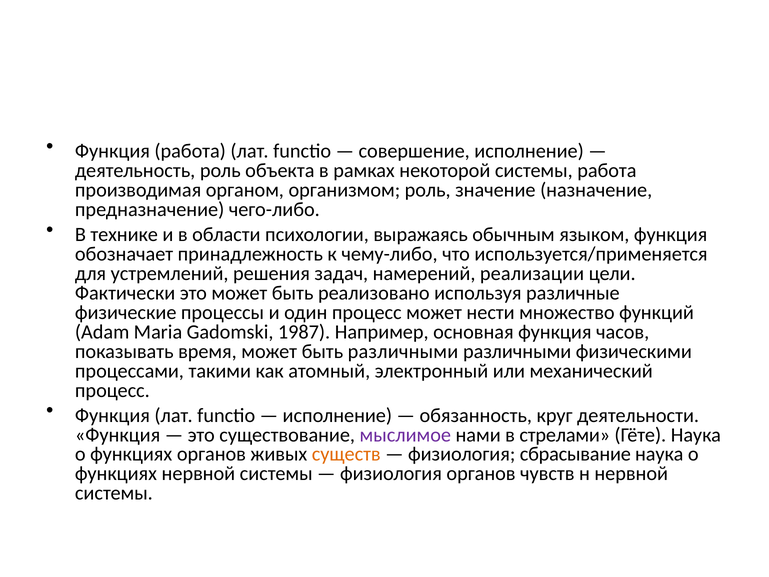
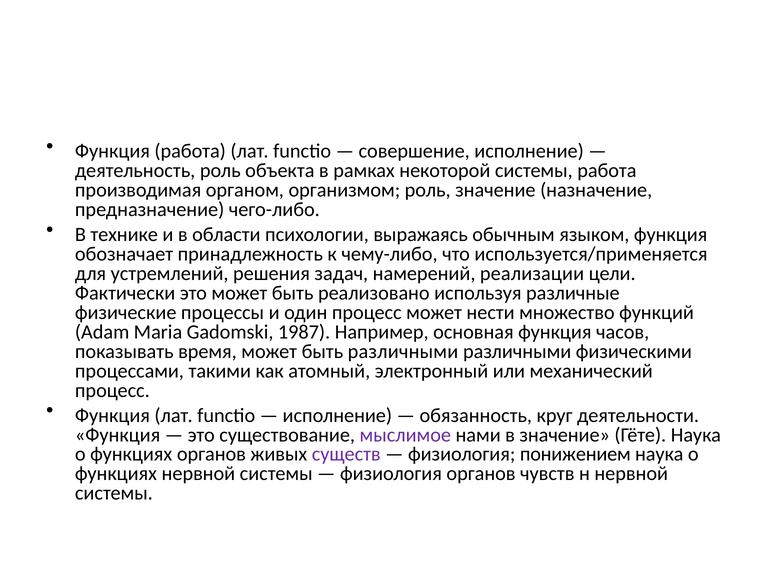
в стрелами: стрелами -> значение
существ colour: orange -> purple
сбрасывание: сбрасывание -> понижением
